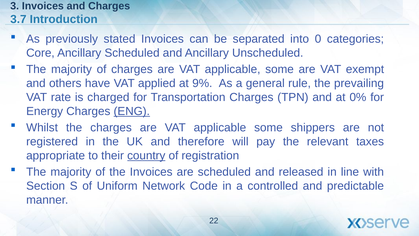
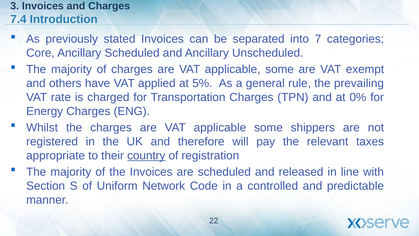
3.7: 3.7 -> 7.4
0: 0 -> 7
9%: 9% -> 5%
ENG underline: present -> none
